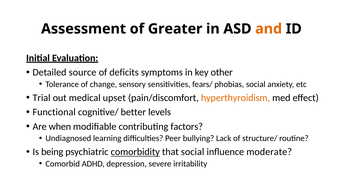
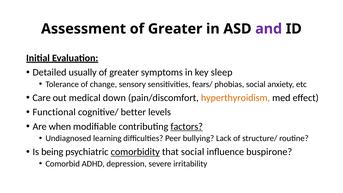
and colour: orange -> purple
source: source -> usually
deficits at (124, 72): deficits -> greater
other: other -> sleep
Trial: Trial -> Care
upset: upset -> down
factors underline: none -> present
moderate: moderate -> buspirone
